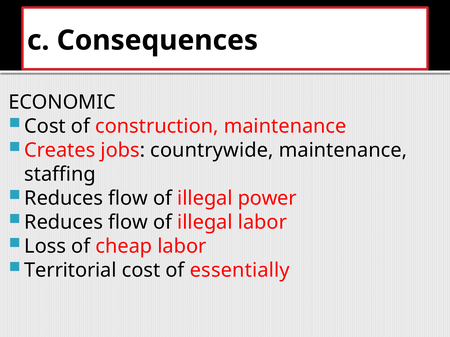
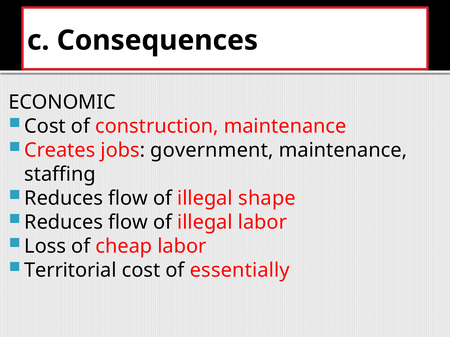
countrywide: countrywide -> government
power: power -> shape
